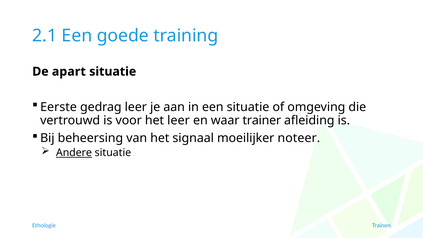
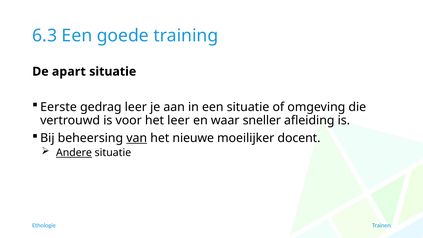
2.1: 2.1 -> 6.3
trainer: trainer -> sneller
van underline: none -> present
signaal: signaal -> nieuwe
noteer: noteer -> docent
